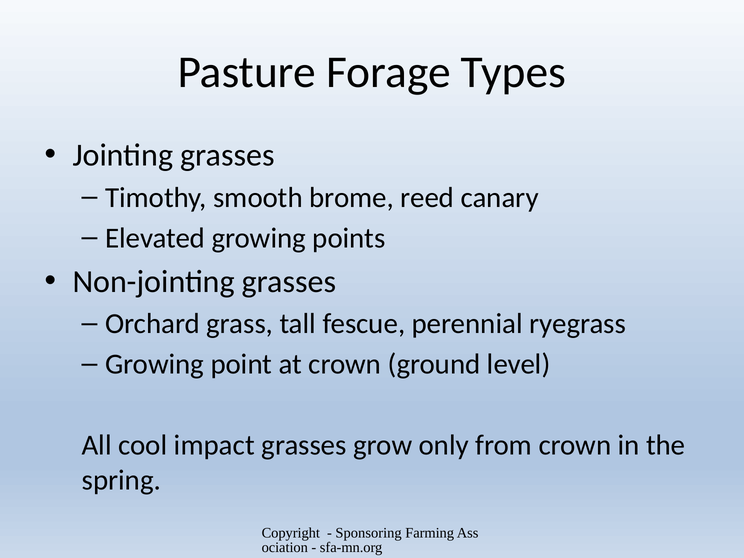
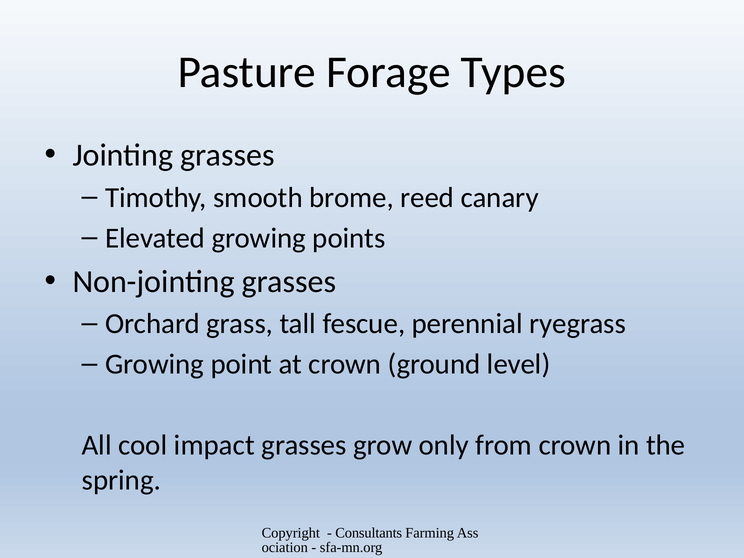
Sponsoring: Sponsoring -> Consultants
